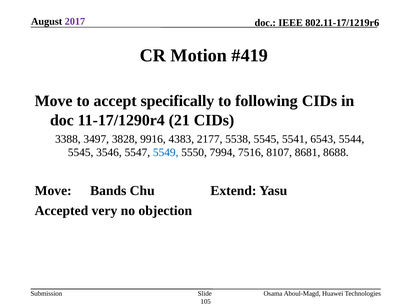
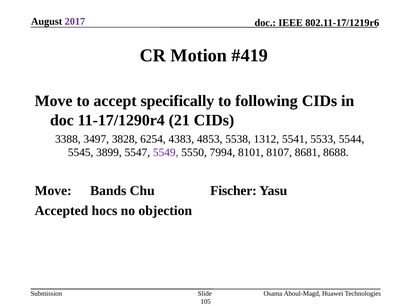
9916: 9916 -> 6254
2177: 2177 -> 4853
5538 5545: 5545 -> 1312
6543: 6543 -> 5533
3546: 3546 -> 3899
5549 colour: blue -> purple
7516: 7516 -> 8101
Extend: Extend -> Fischer
very: very -> hocs
